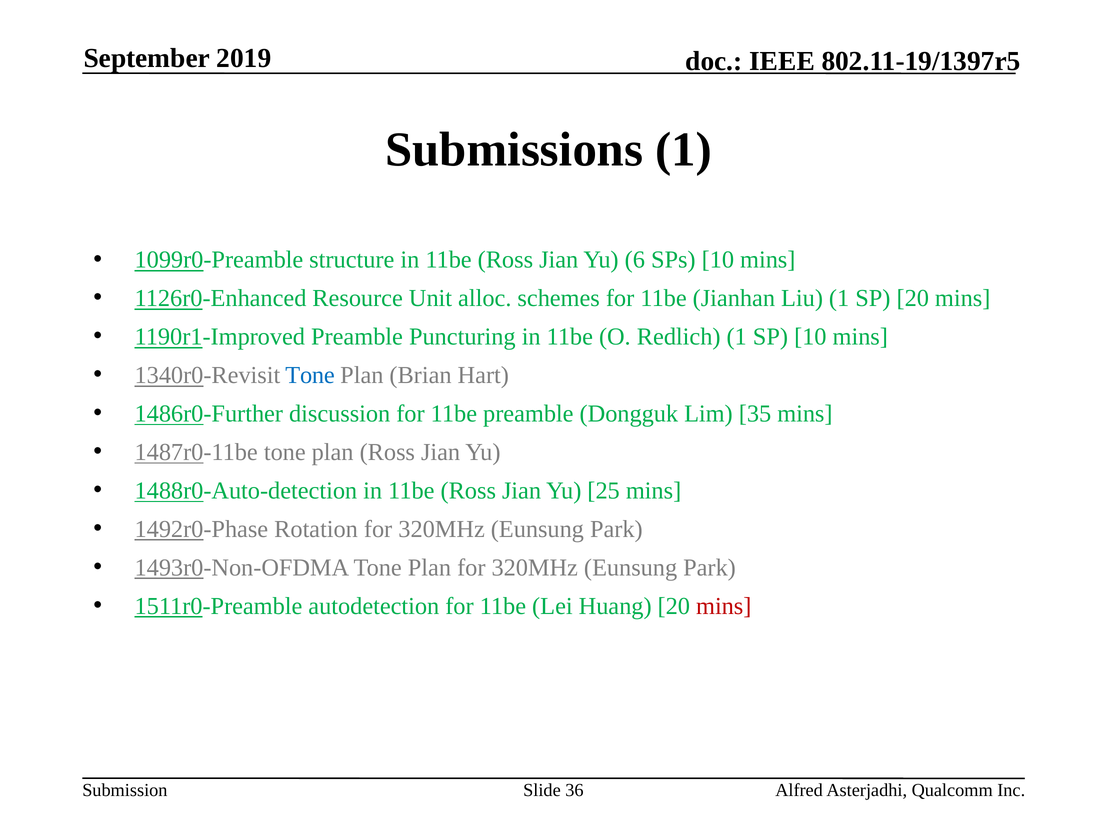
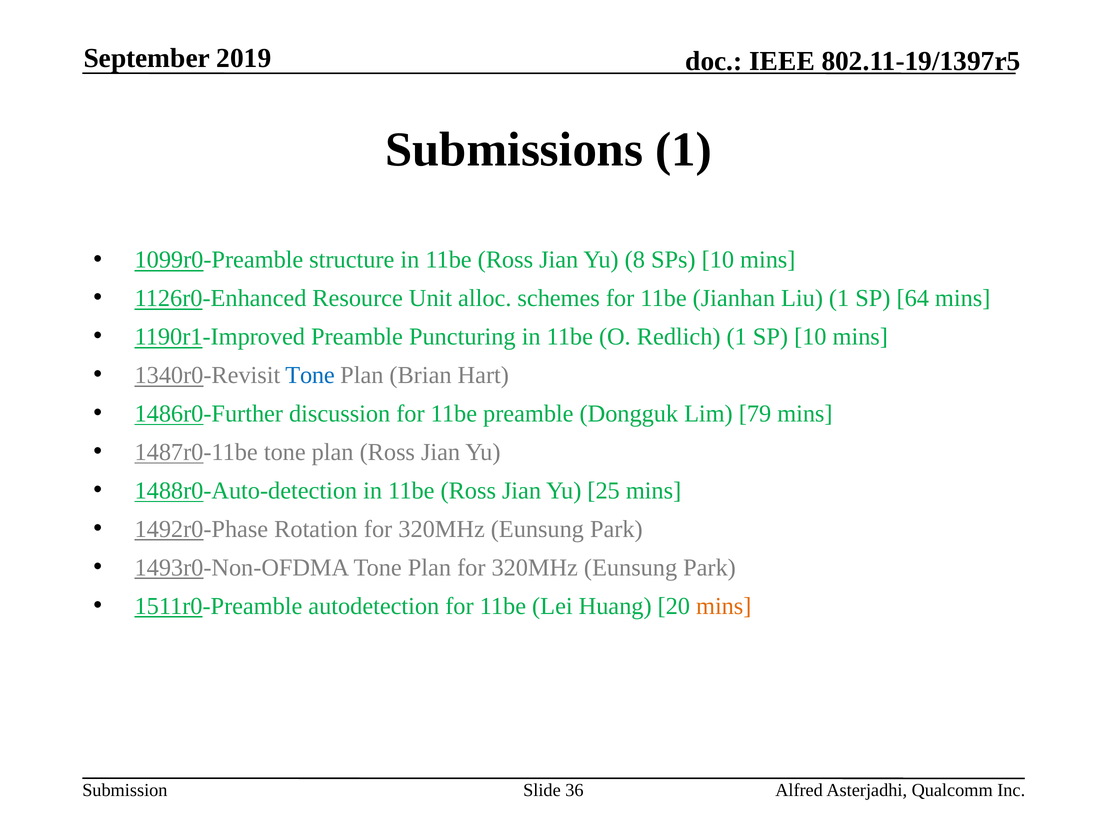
6: 6 -> 8
SP 20: 20 -> 64
35: 35 -> 79
mins at (724, 606) colour: red -> orange
